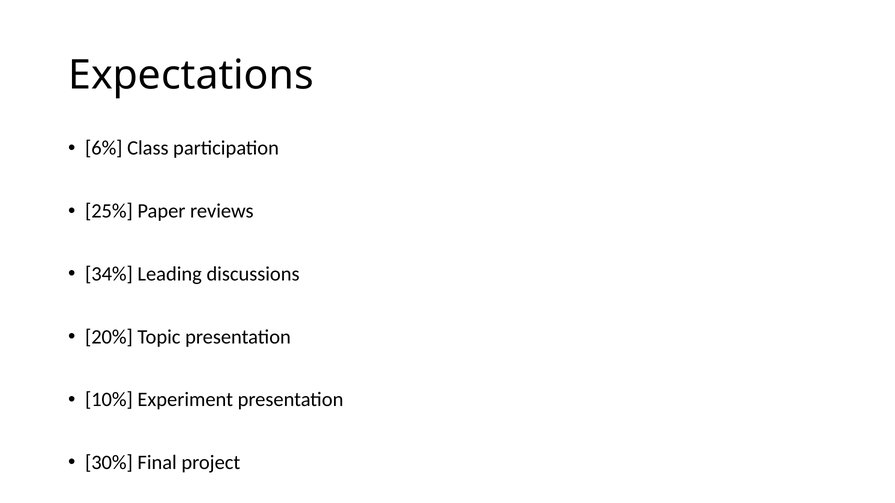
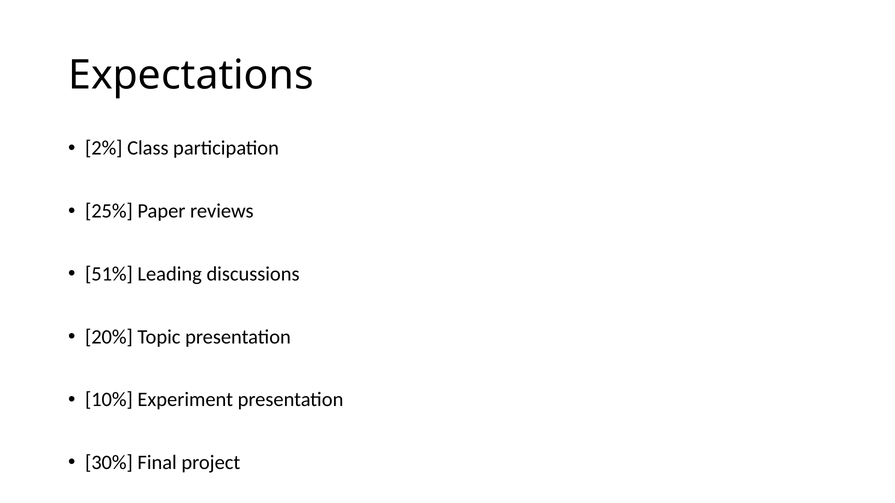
6%: 6% -> 2%
34%: 34% -> 51%
